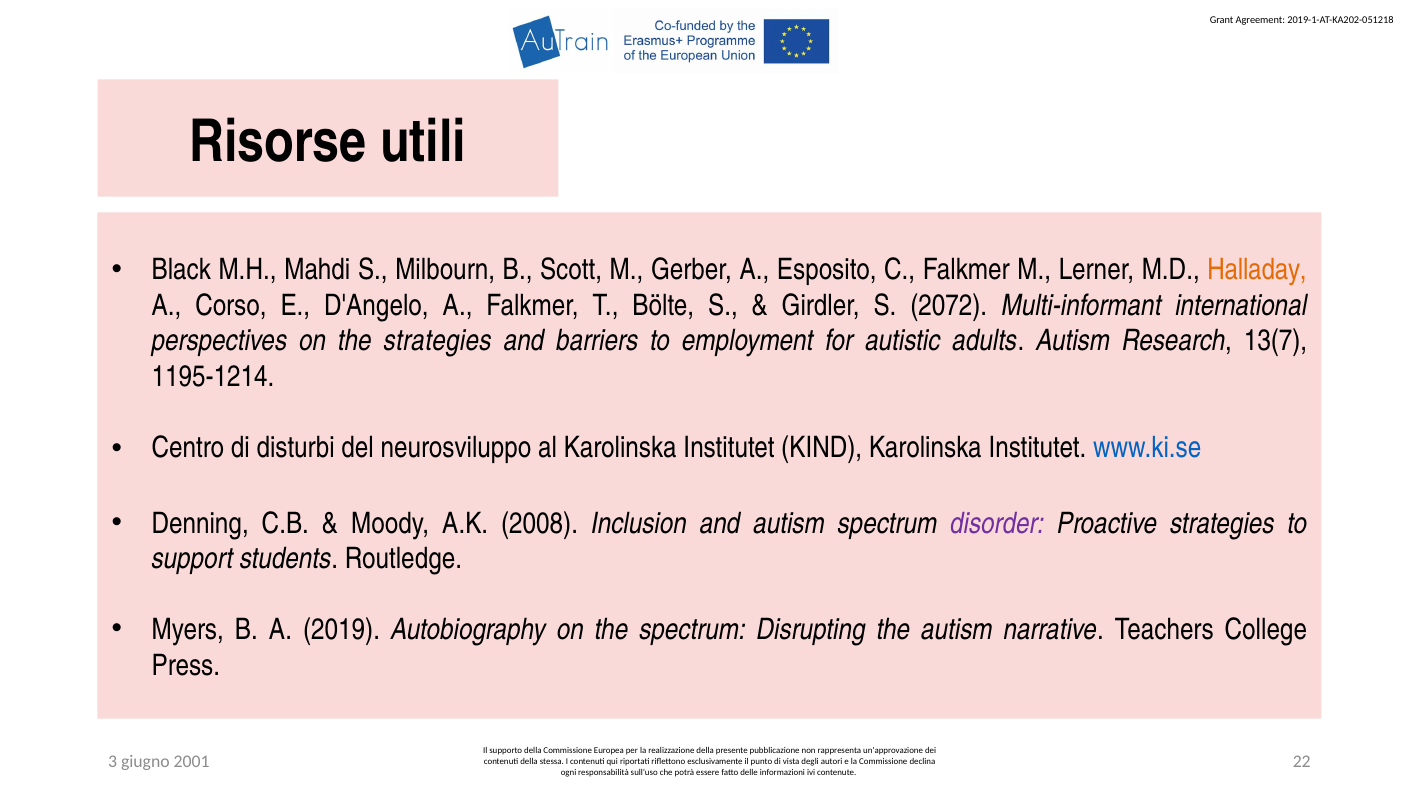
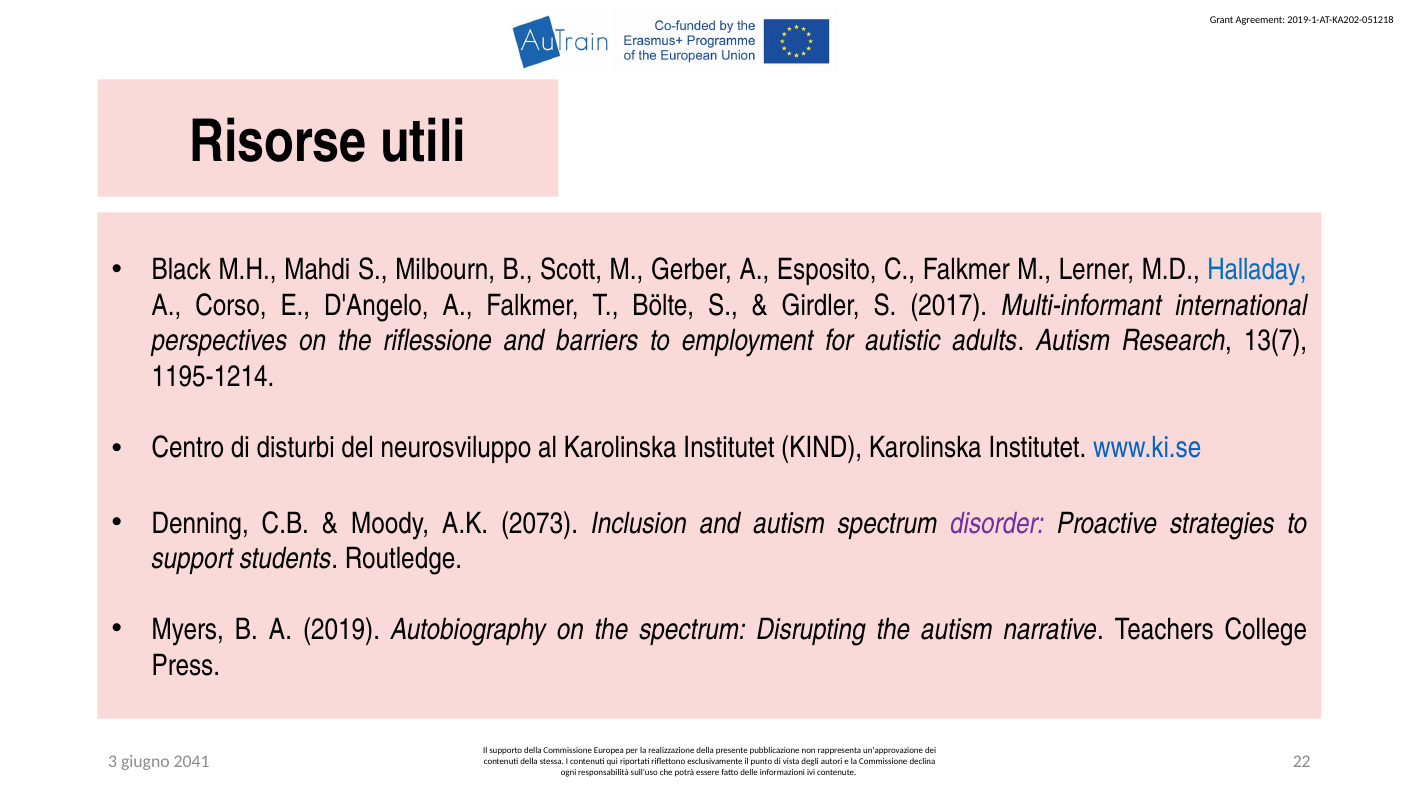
Halladay colour: orange -> blue
2072: 2072 -> 2017
the strategies: strategies -> riflessione
2008: 2008 -> 2073
2001: 2001 -> 2041
